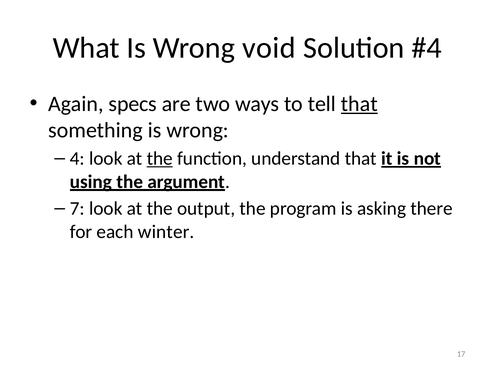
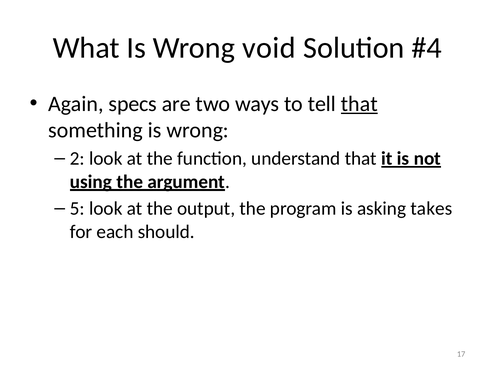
4: 4 -> 2
the at (160, 159) underline: present -> none
7: 7 -> 5
there: there -> takes
winter: winter -> should
